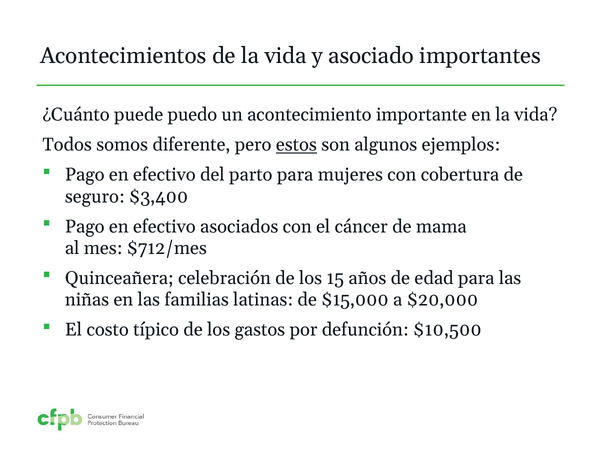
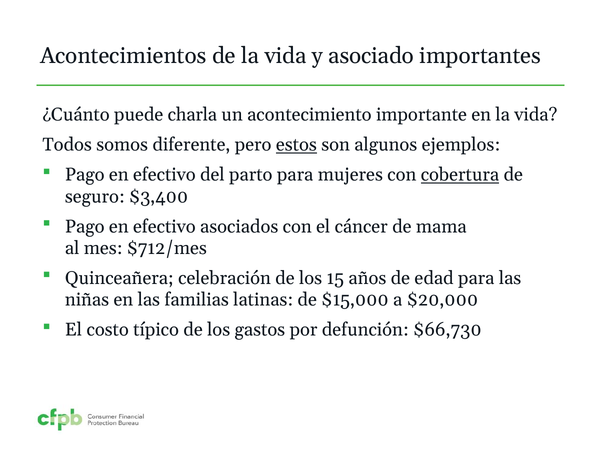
puedo: puedo -> charla
cobertura underline: none -> present
$10,500: $10,500 -> $66,730
